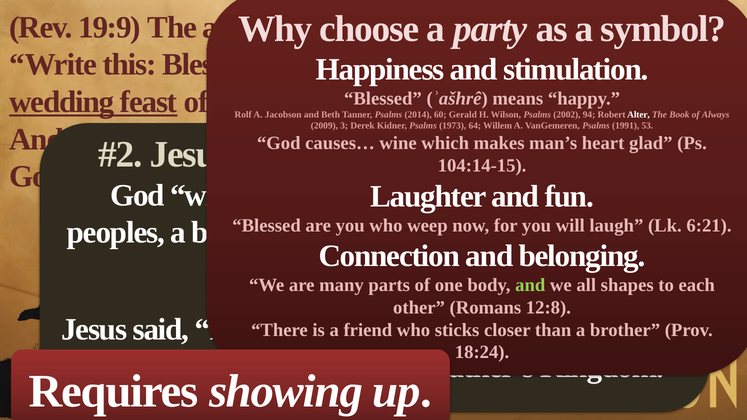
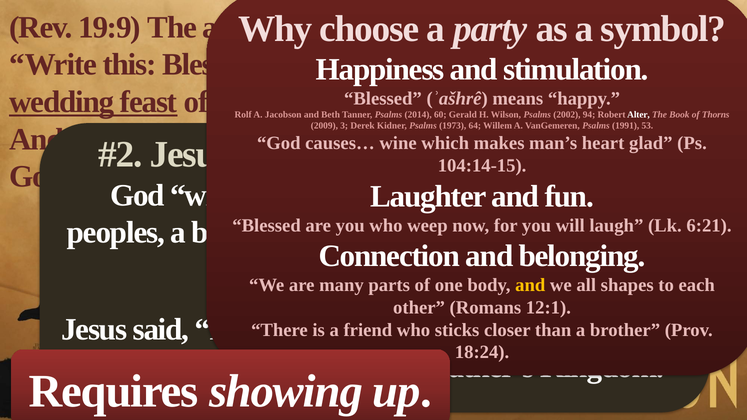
Always: Always -> Thorns
and at (530, 285) colour: light green -> yellow
12:8: 12:8 -> 12:1
